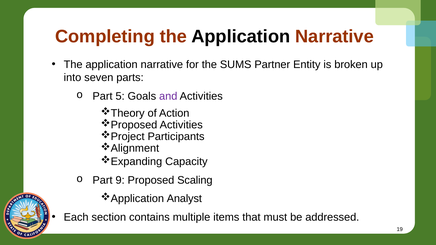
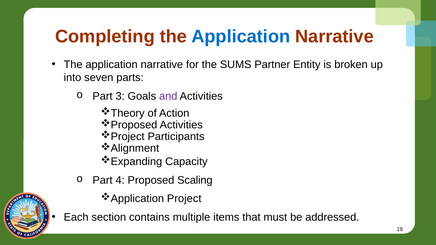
Application at (241, 37) colour: black -> blue
5: 5 -> 3
9: 9 -> 4
Analyst: Analyst -> Project
